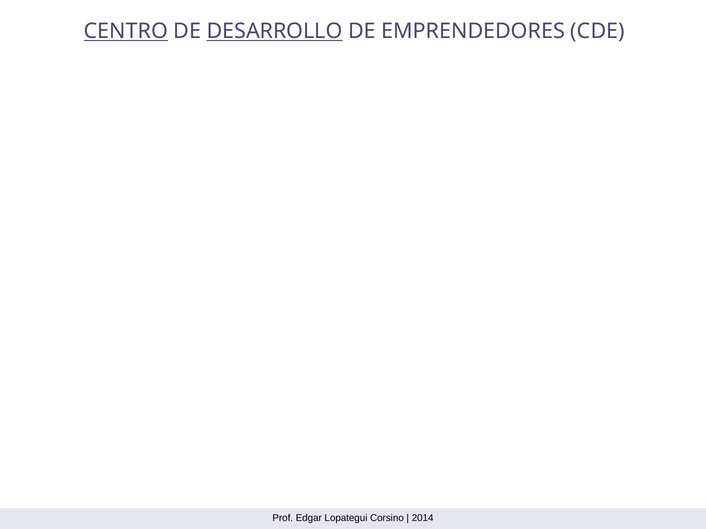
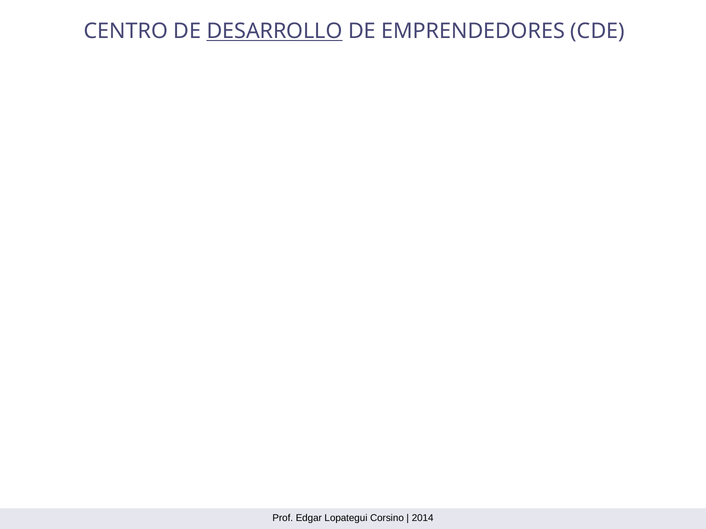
CENTRO underline: present -> none
